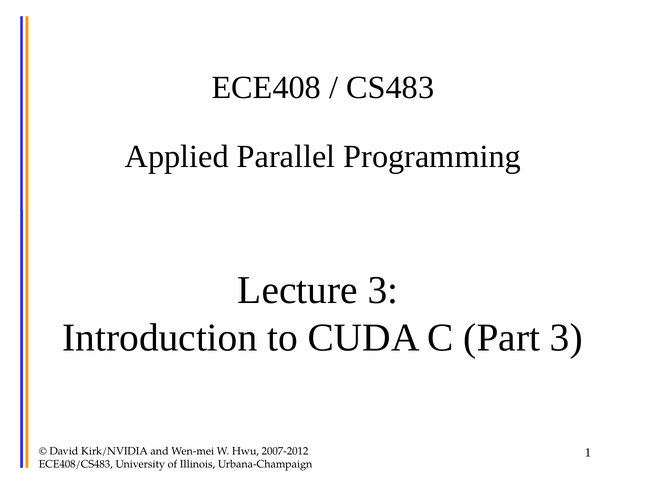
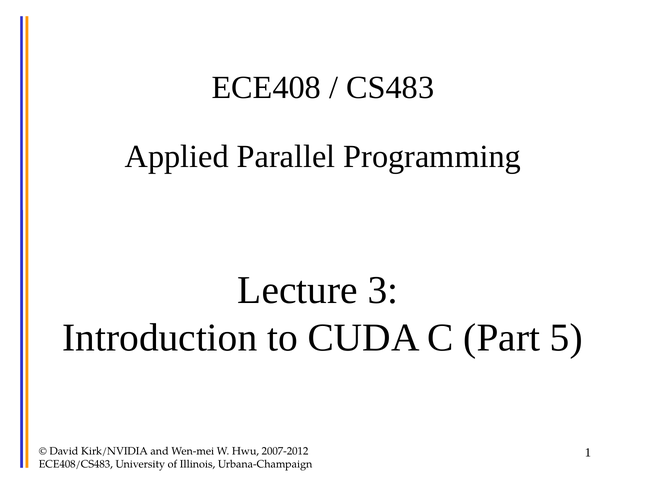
Part 3: 3 -> 5
